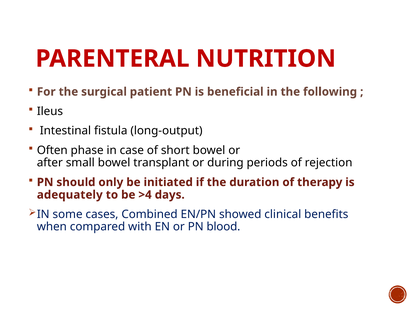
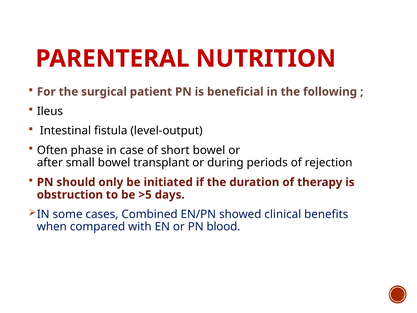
long-output: long-output -> level-output
adequately: adequately -> obstruction
>4: >4 -> >5
